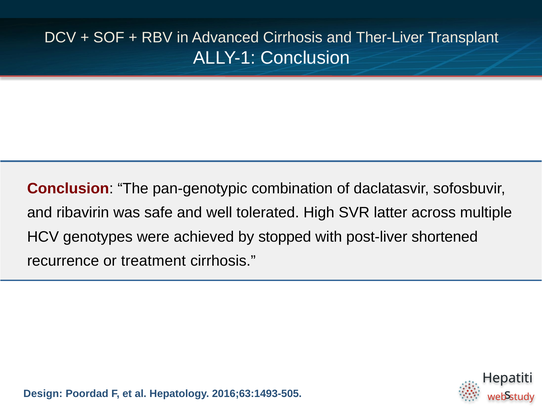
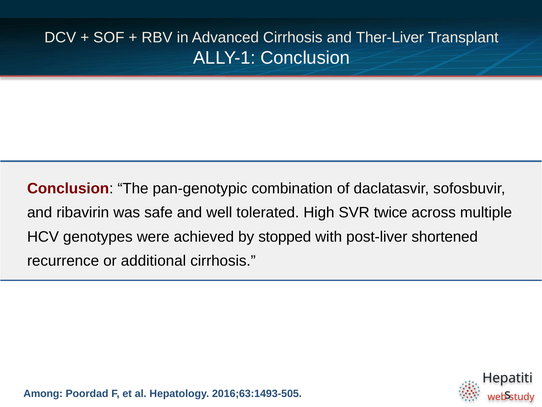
latter: latter -> twice
treatment: treatment -> additional
Design: Design -> Among
